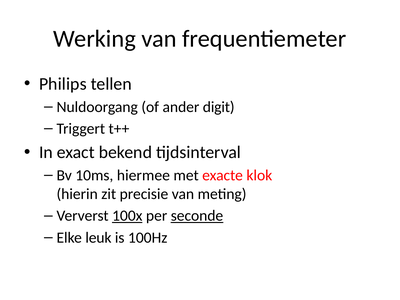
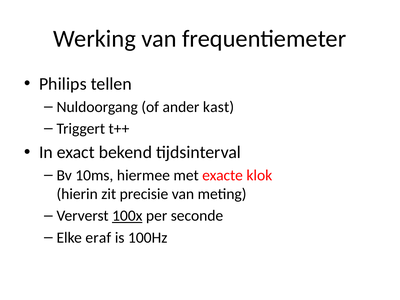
digit: digit -> kast
seconde underline: present -> none
leuk: leuk -> eraf
